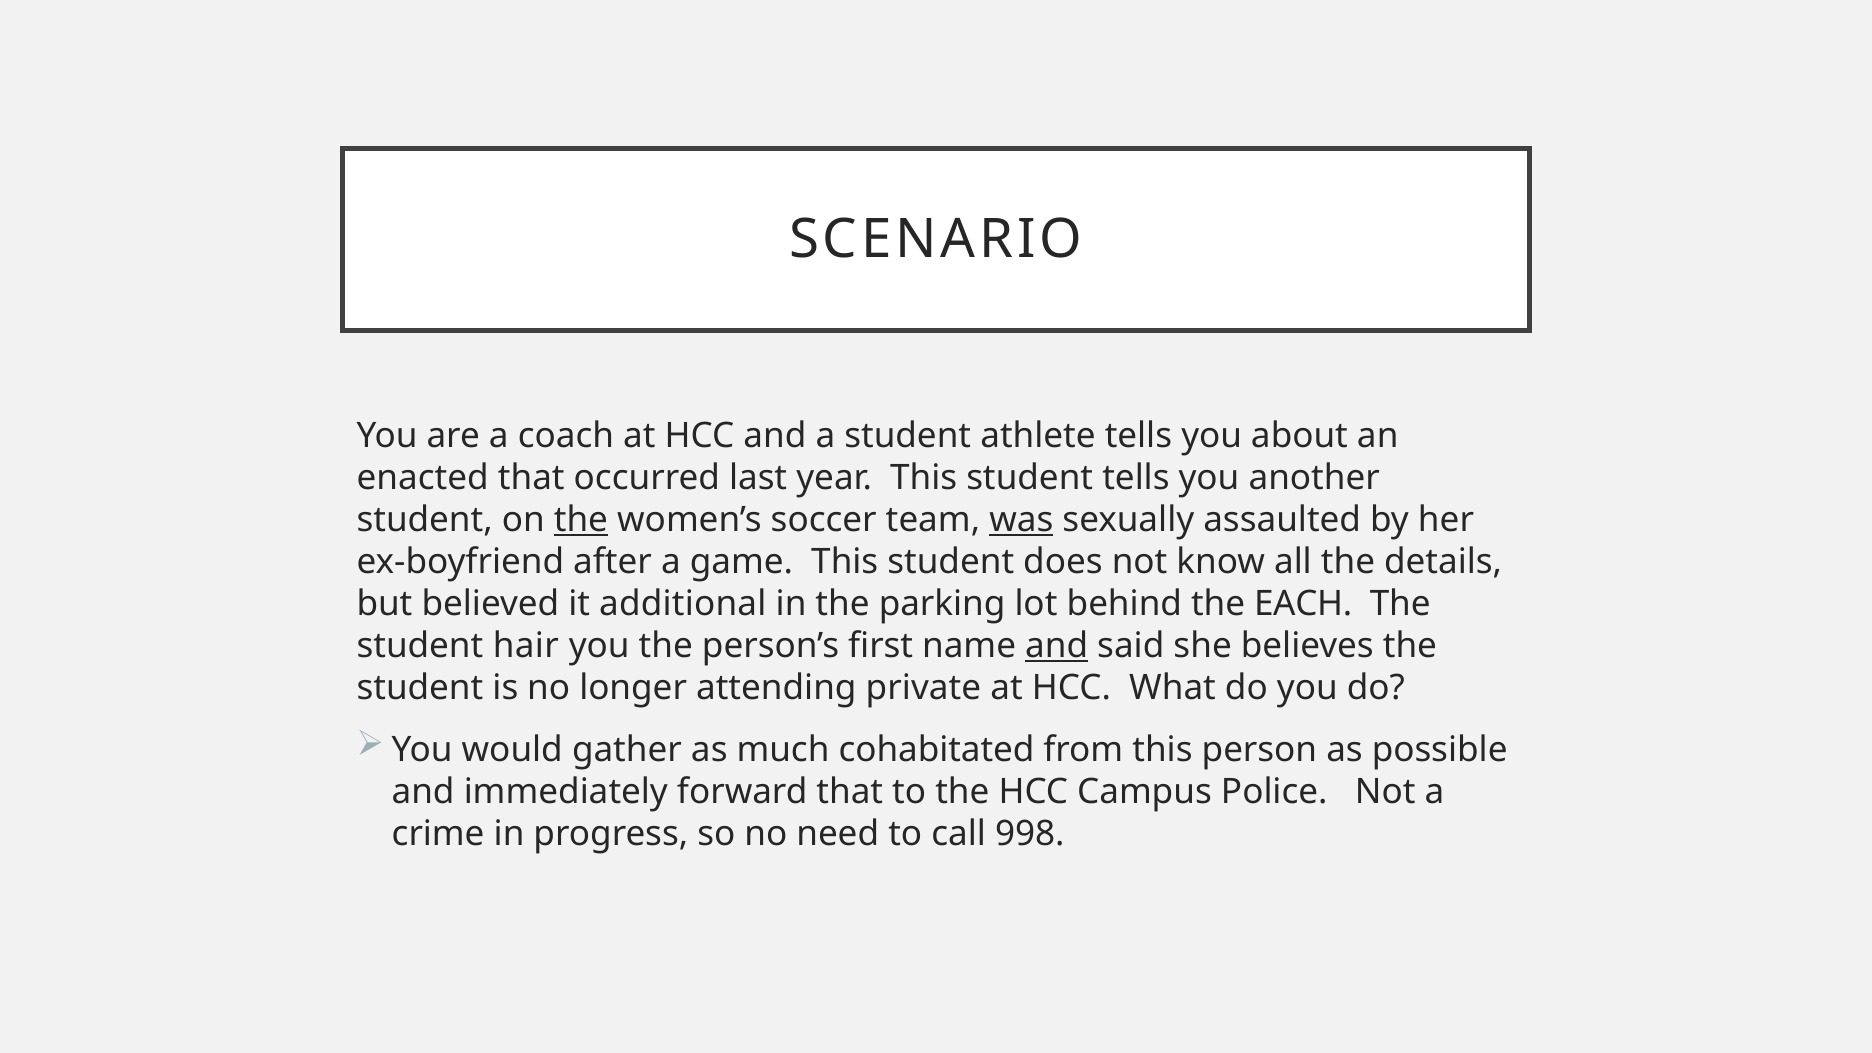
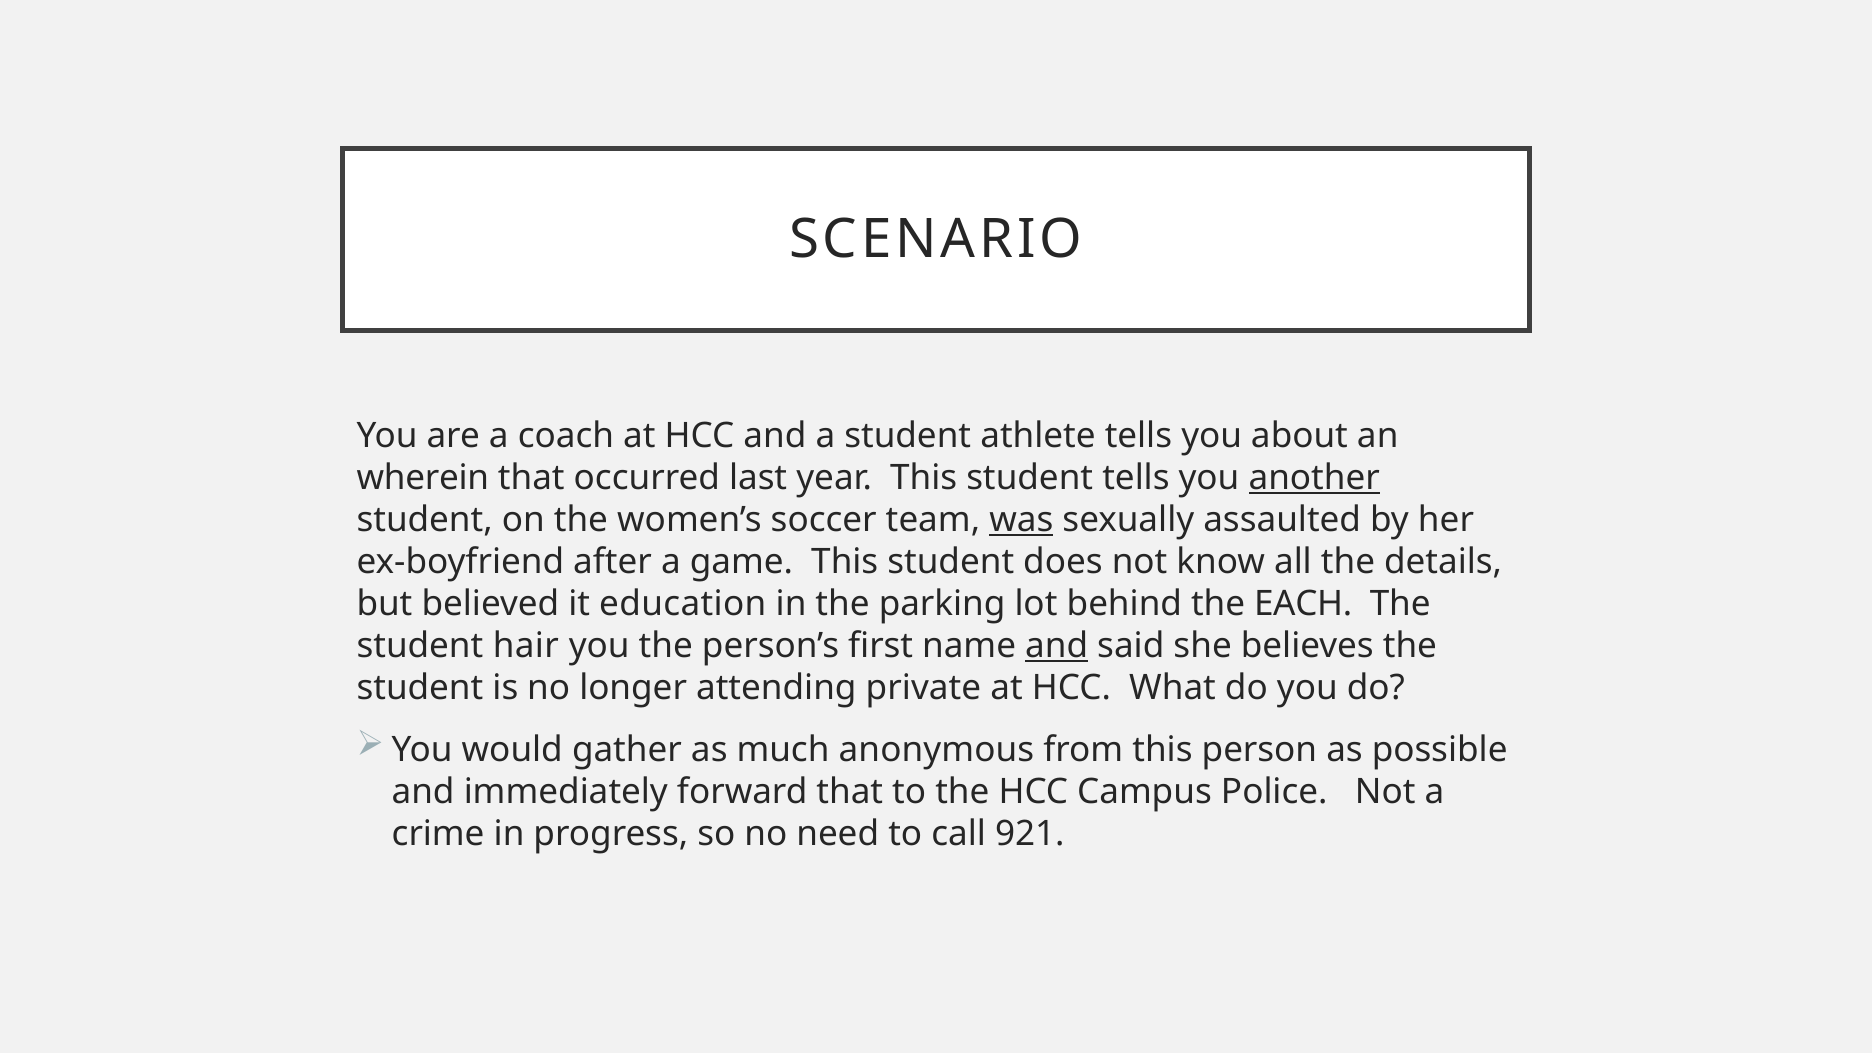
enacted: enacted -> wherein
another underline: none -> present
the at (581, 520) underline: present -> none
additional: additional -> education
cohabitated: cohabitated -> anonymous
998: 998 -> 921
